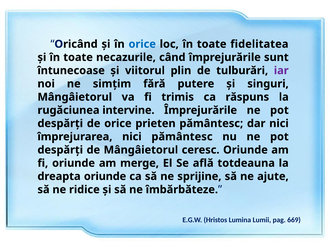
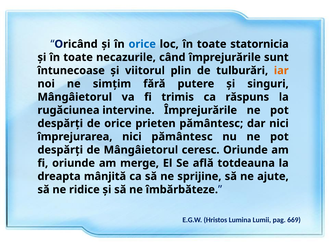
fidelitatea: fidelitatea -> statornicia
iar colour: purple -> orange
dreapta oriunde: oriunde -> mânjită
